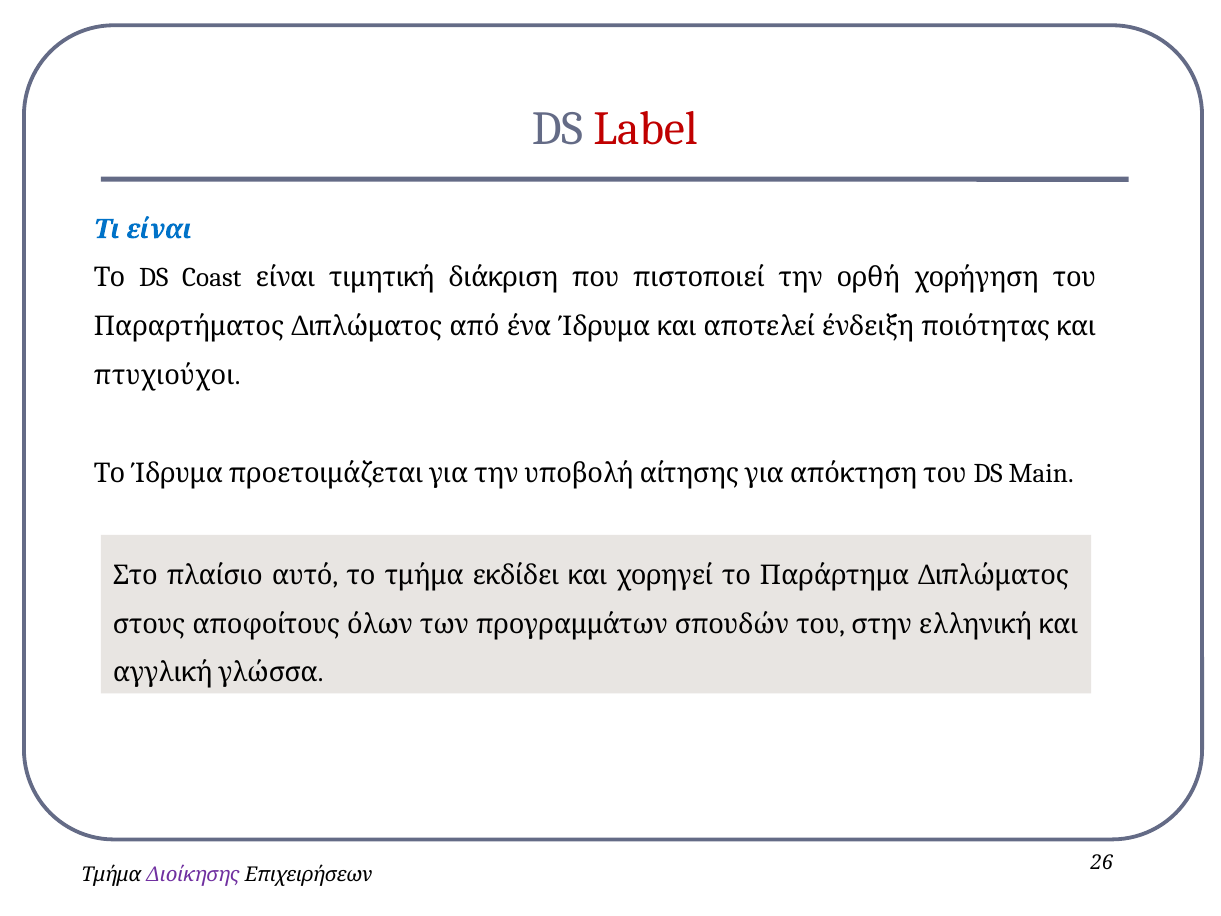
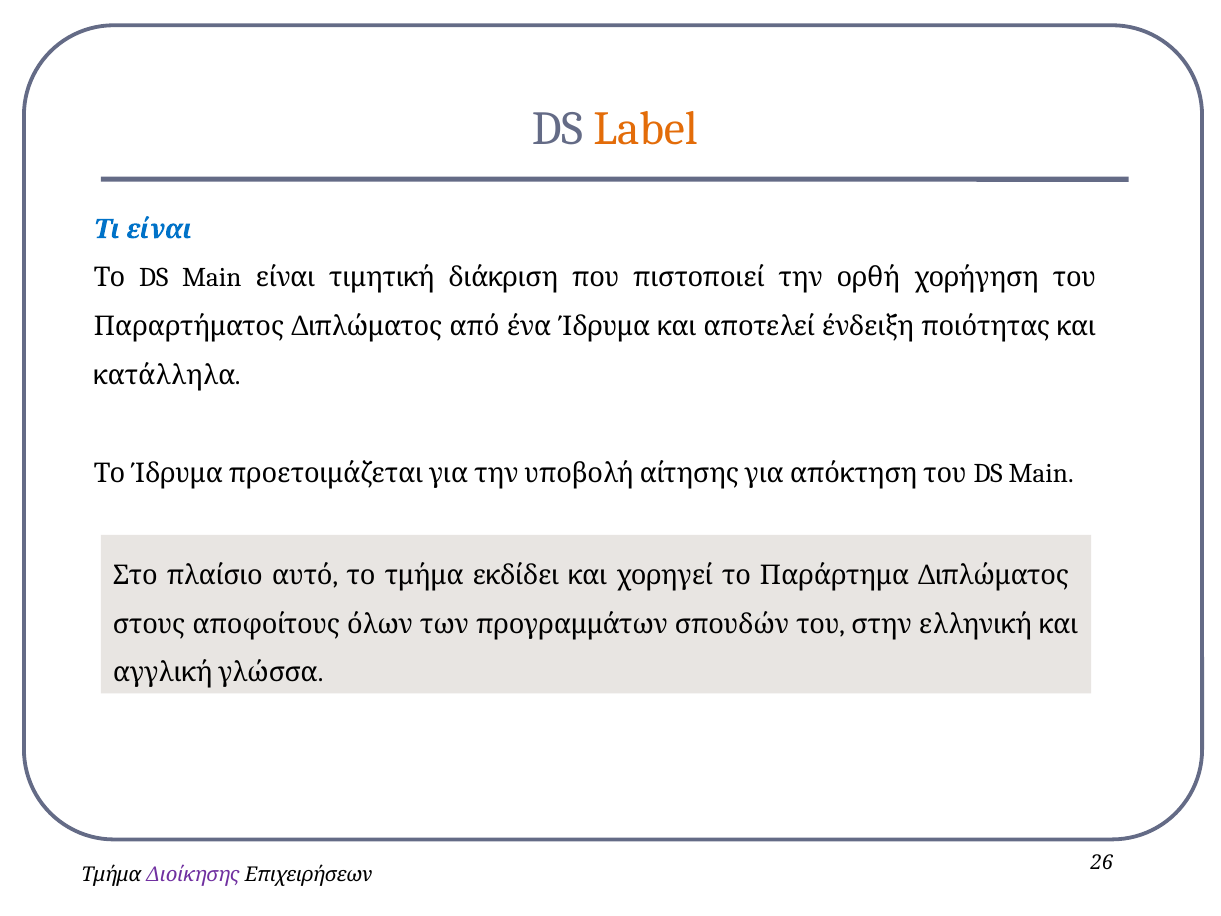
Label colour: red -> orange
Το DS Coast: Coast -> Main
πτυχιούχοι: πτυχιούχοι -> κατάλληλα
